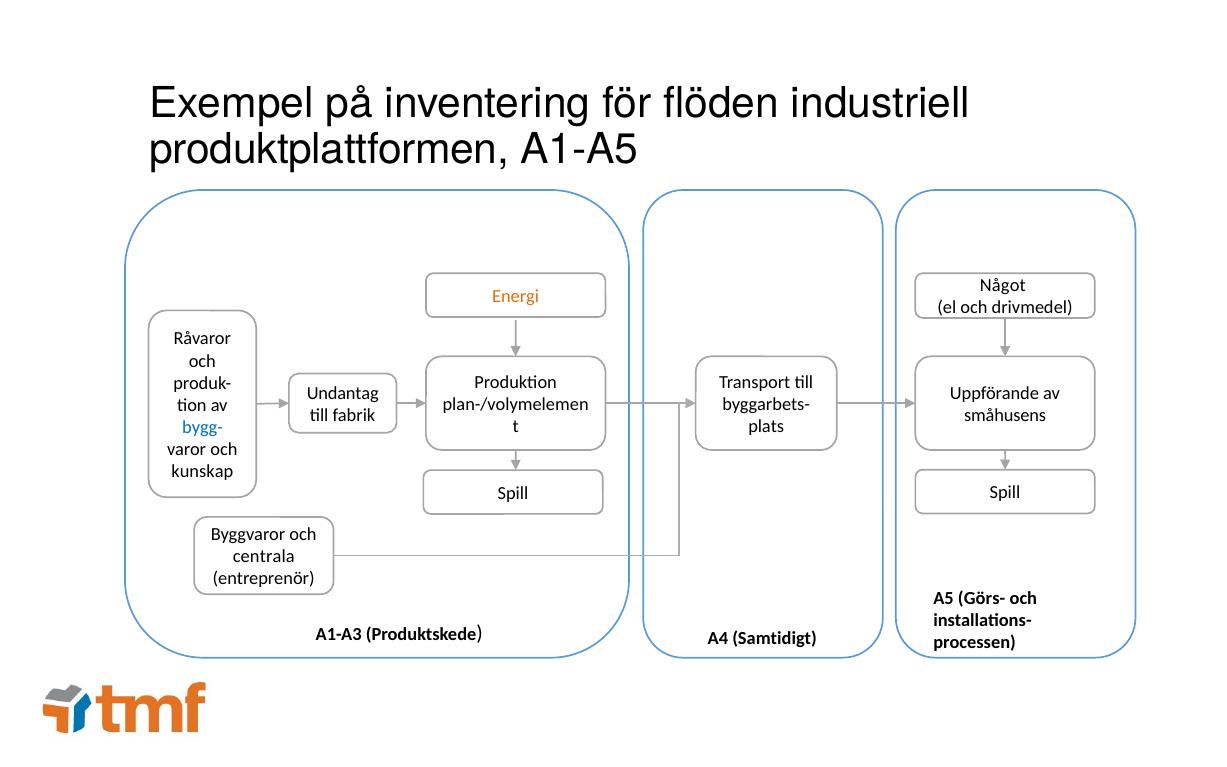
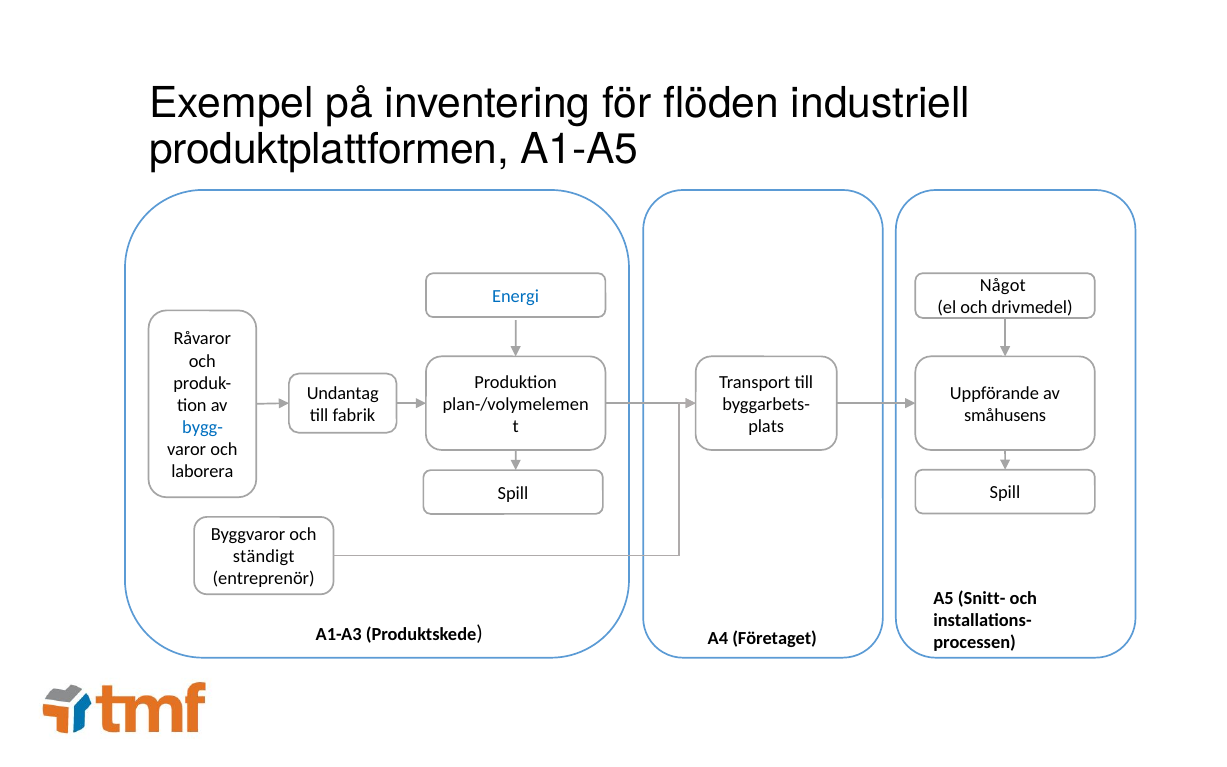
Energi colour: orange -> blue
kunskap: kunskap -> laborera
centrala: centrala -> ständigt
Görs-: Görs- -> Snitt-
Samtidigt: Samtidigt -> Företaget
